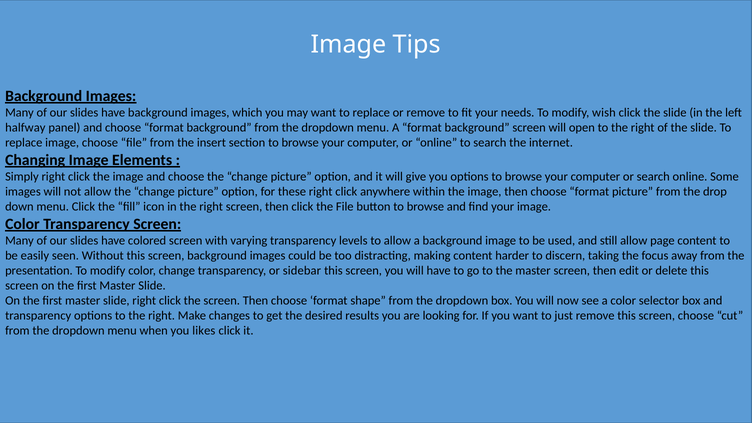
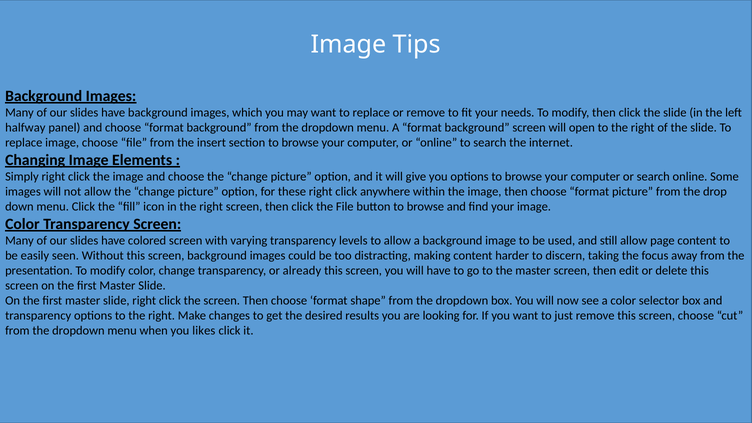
modify wish: wish -> then
sidebar: sidebar -> already
